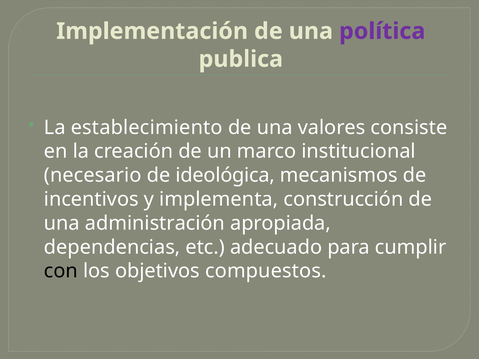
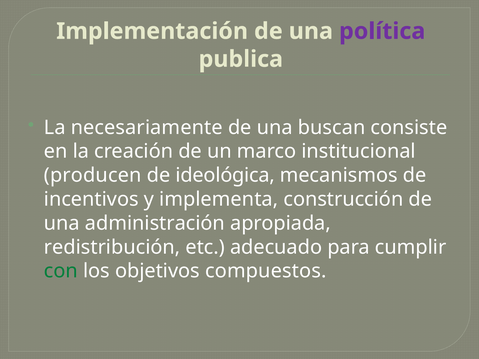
establecimiento: establecimiento -> necesariamente
valores: valores -> buscan
necesario: necesario -> producen
dependencias: dependencias -> redistribución
con colour: black -> green
